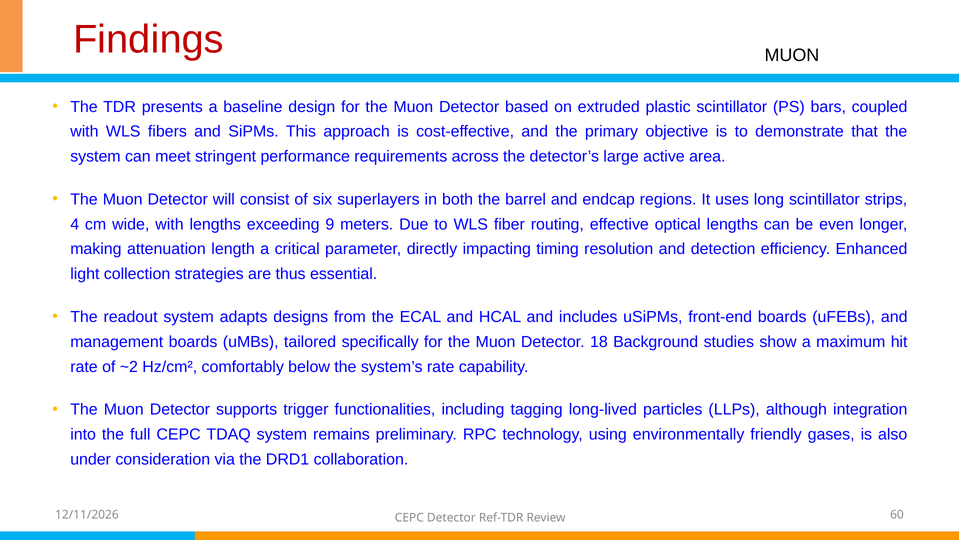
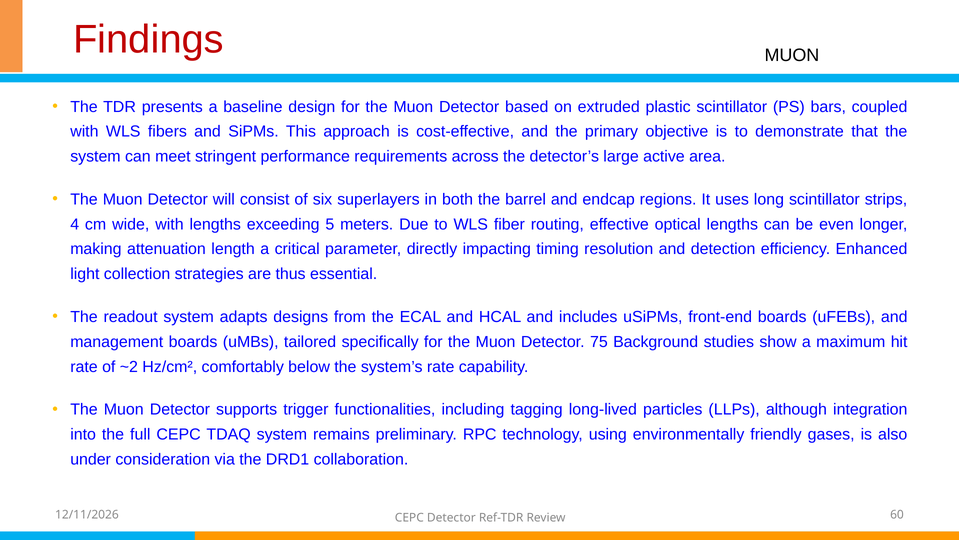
9: 9 -> 5
18: 18 -> 75
